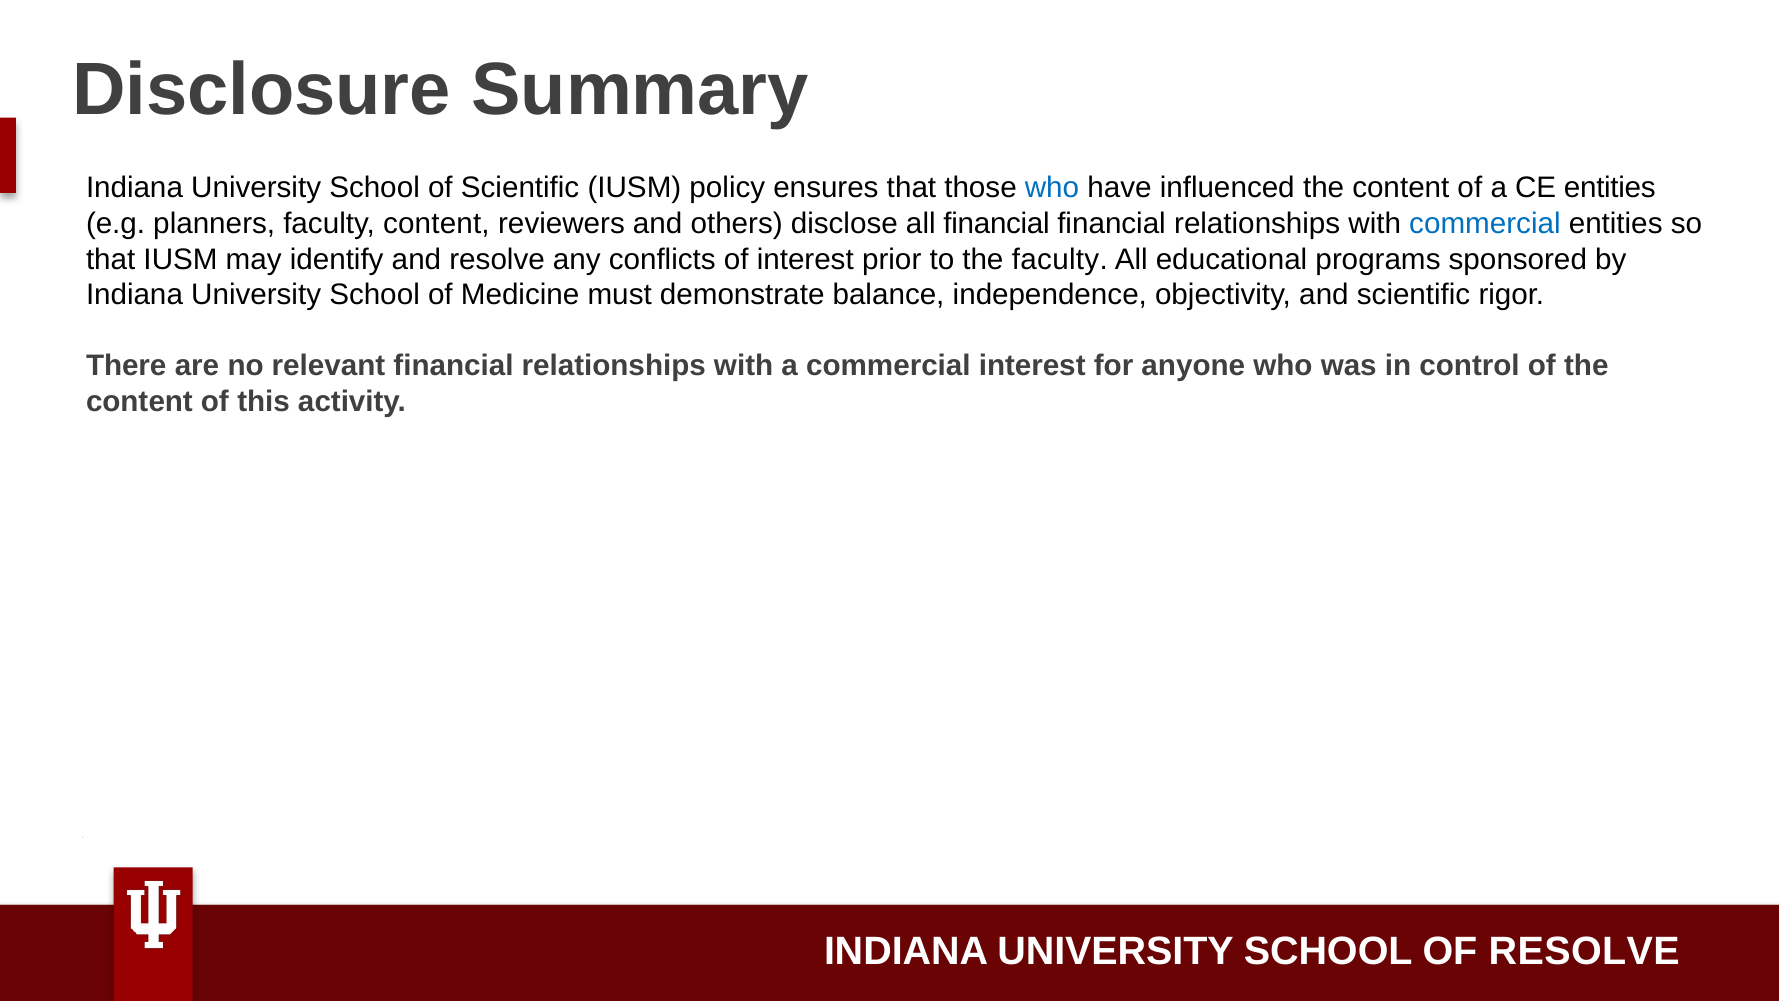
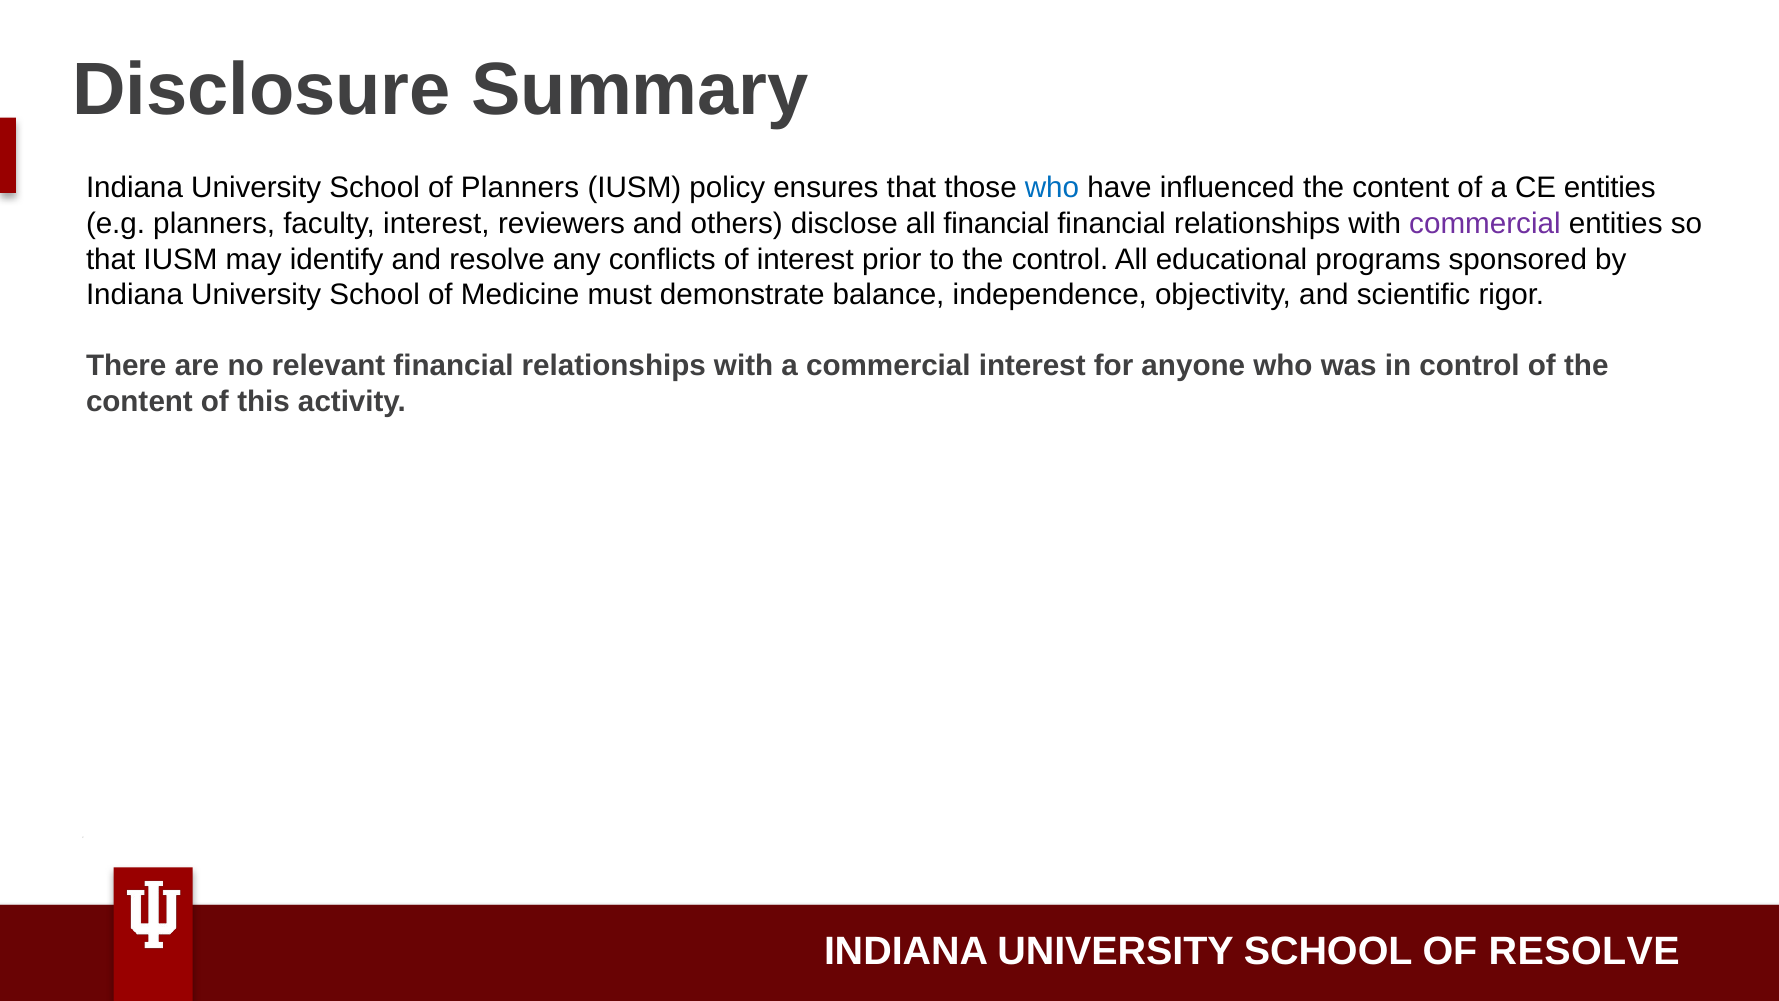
of Scientific: Scientific -> Planners
faculty content: content -> interest
commercial at (1485, 224) colour: blue -> purple
the faculty: faculty -> control
